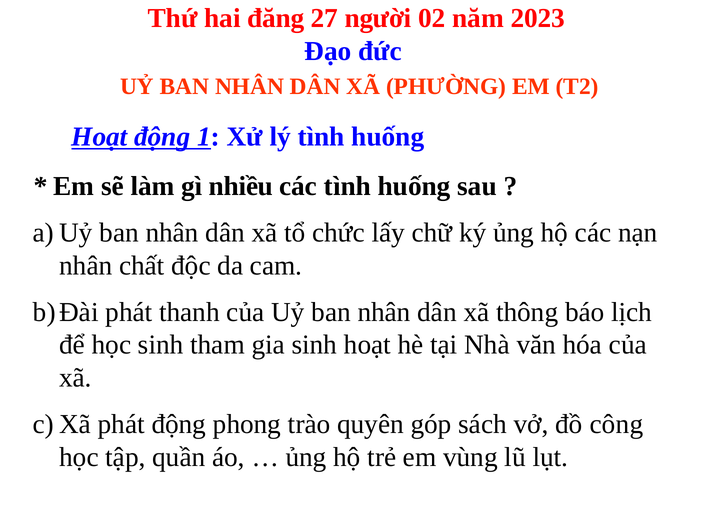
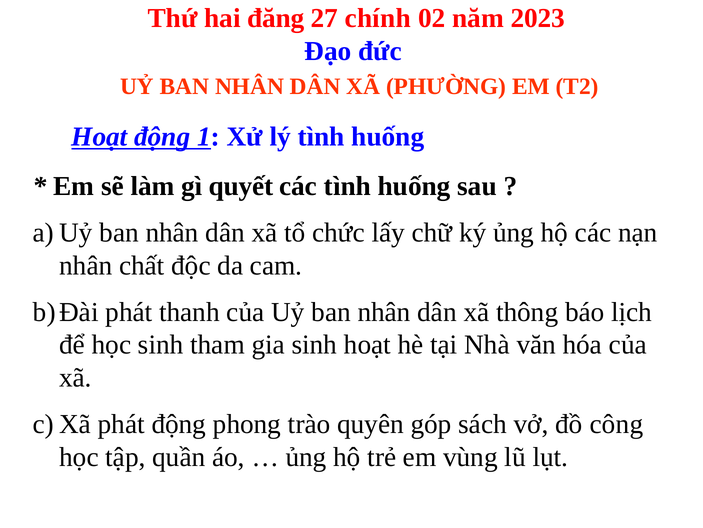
người: người -> chính
nhiều: nhiều -> quyết
